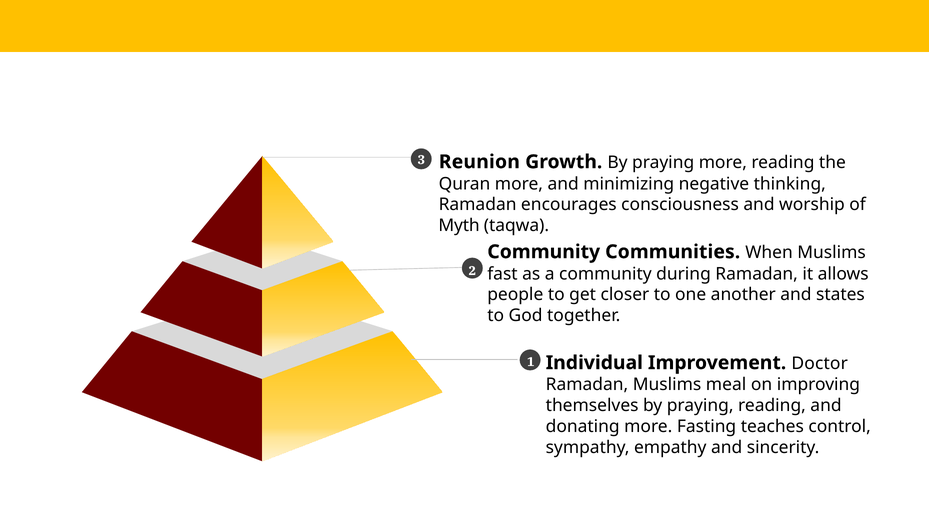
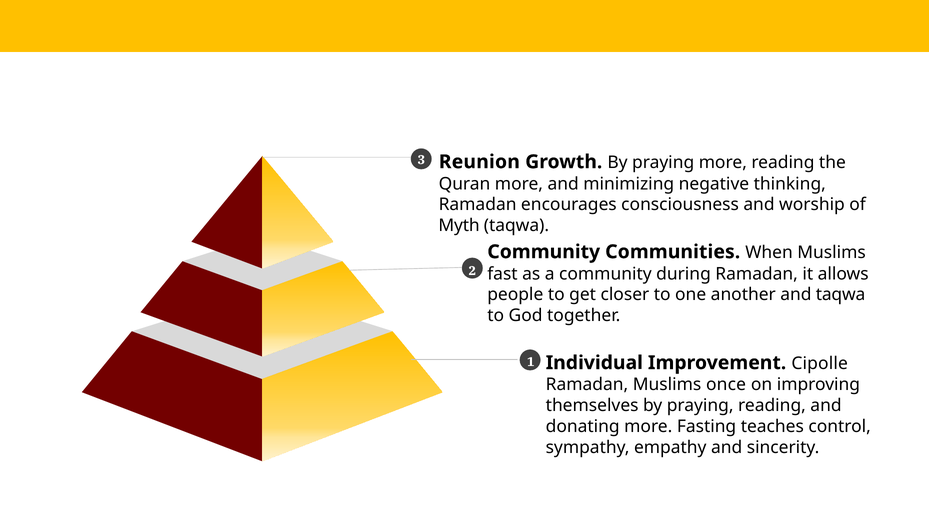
and states: states -> taqwa
Doctor: Doctor -> Cipolle
meal: meal -> once
